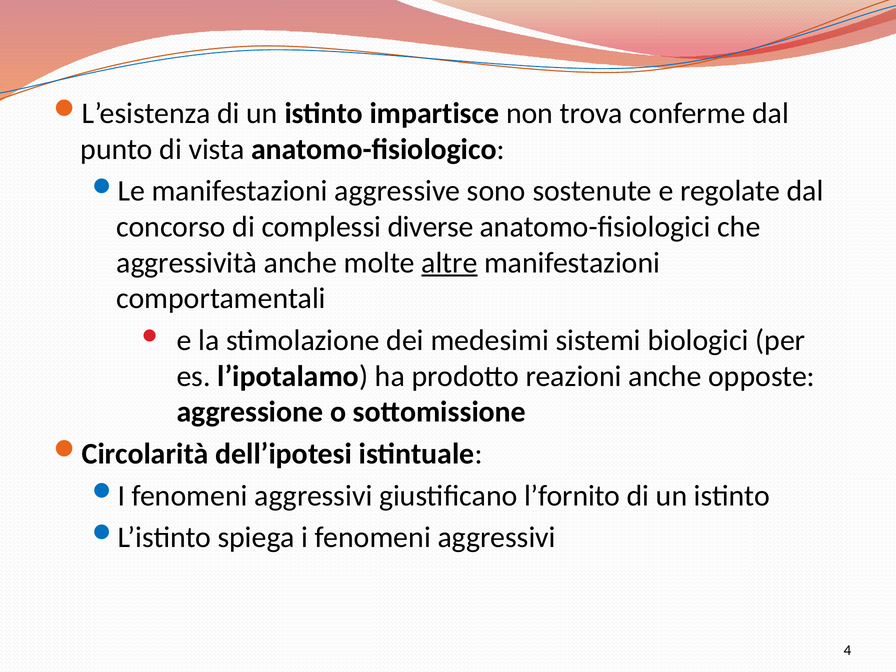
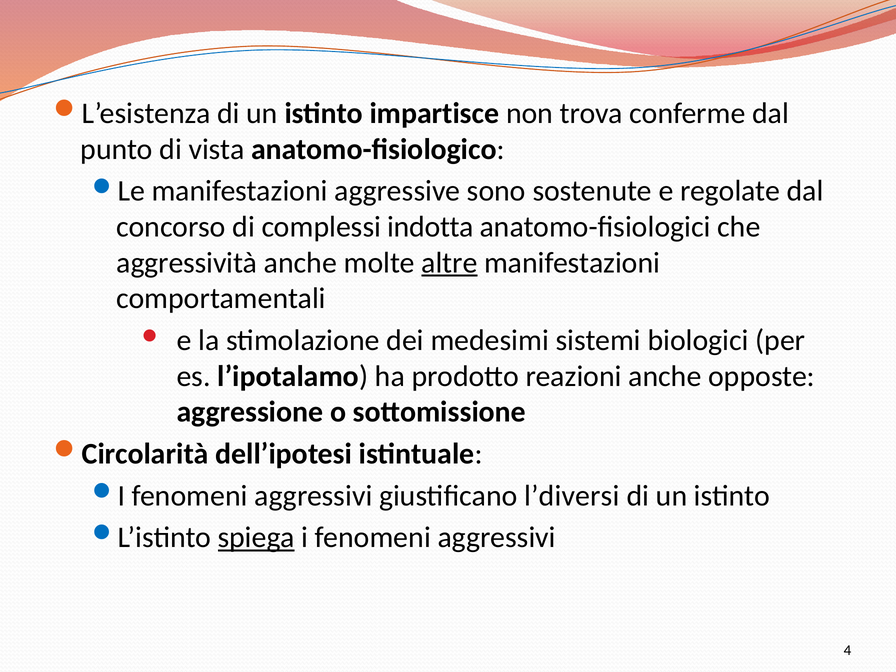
diverse: diverse -> indotta
l’fornito: l’fornito -> l’diversi
spiega underline: none -> present
